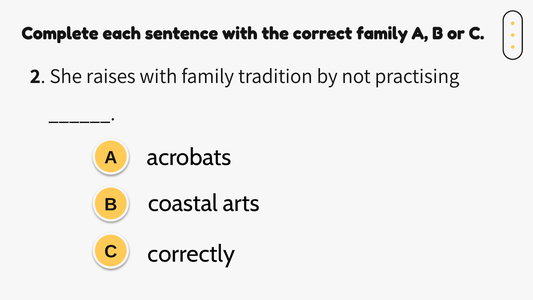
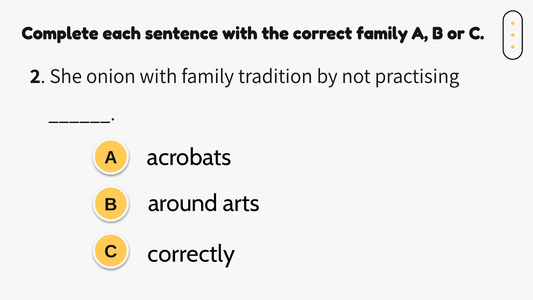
raises: raises -> onion
coastal: coastal -> around
